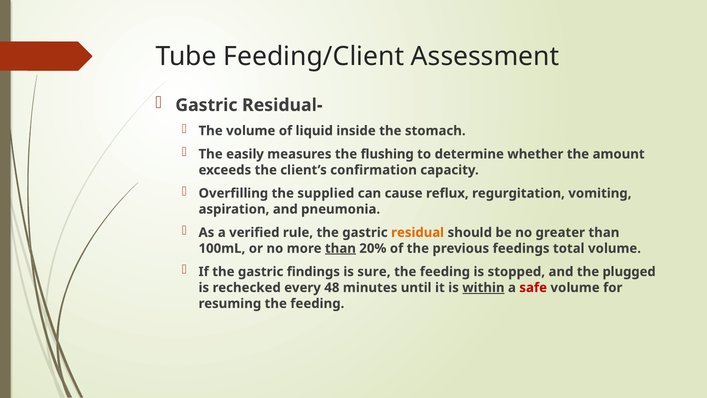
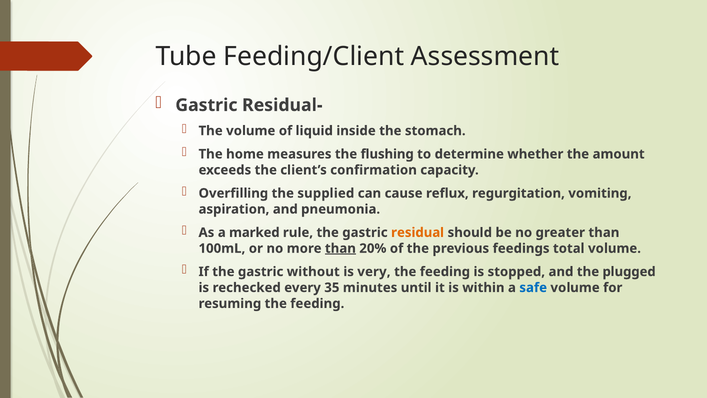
easily: easily -> home
verified: verified -> marked
findings: findings -> without
sure: sure -> very
48: 48 -> 35
within underline: present -> none
safe colour: red -> blue
